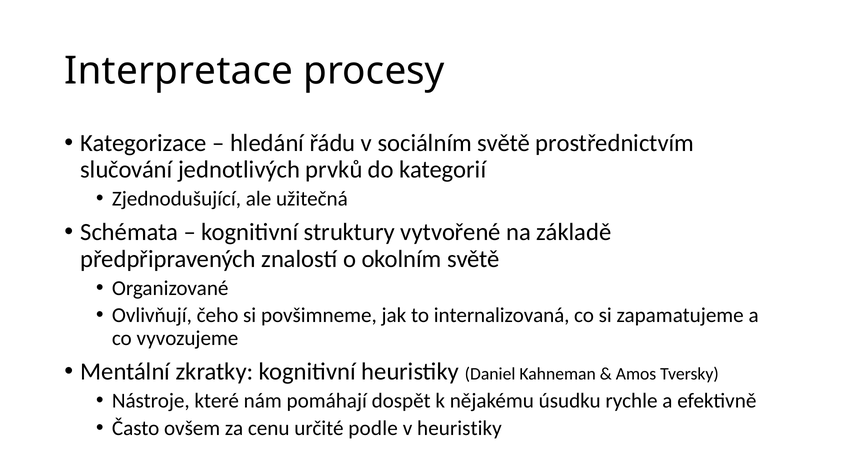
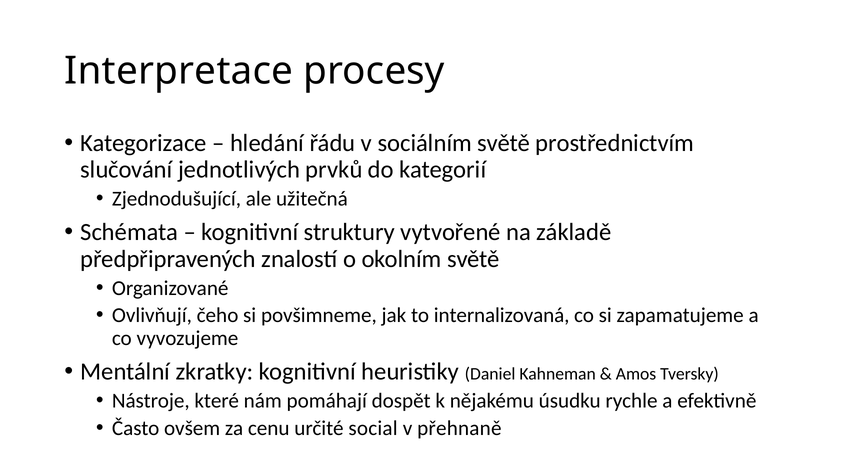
podle: podle -> social
v heuristiky: heuristiky -> přehnaně
